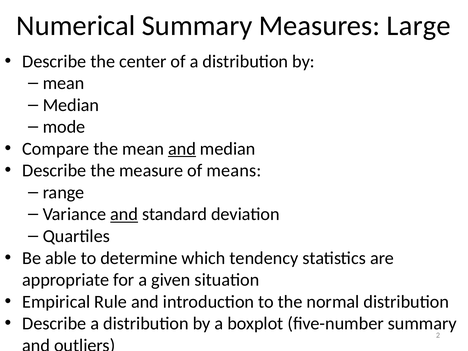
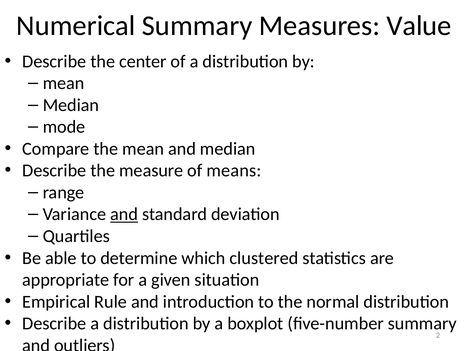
Large: Large -> Value
and at (182, 149) underline: present -> none
tendency: tendency -> clustered
